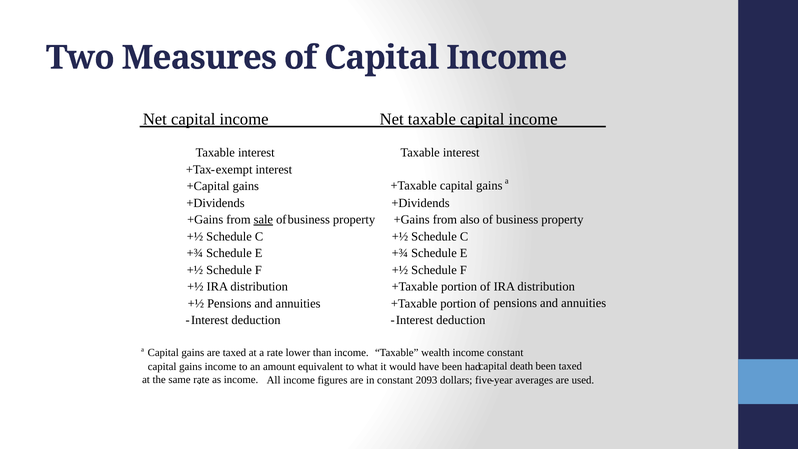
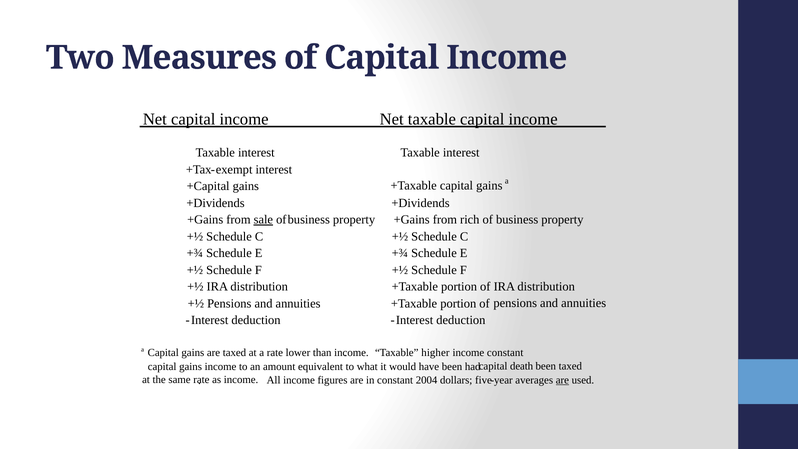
also: also -> rich
wealth: wealth -> higher
2093: 2093 -> 2004
are at (562, 380) underline: none -> present
